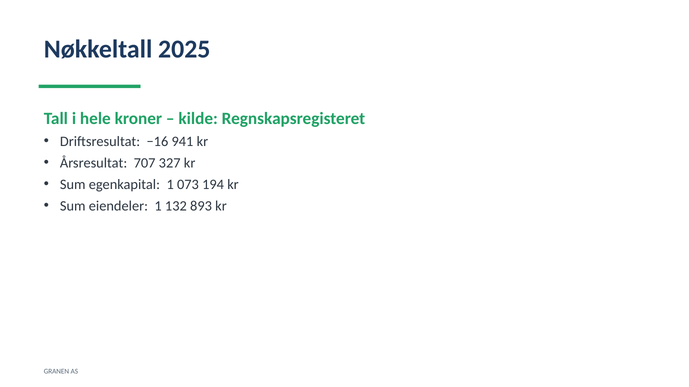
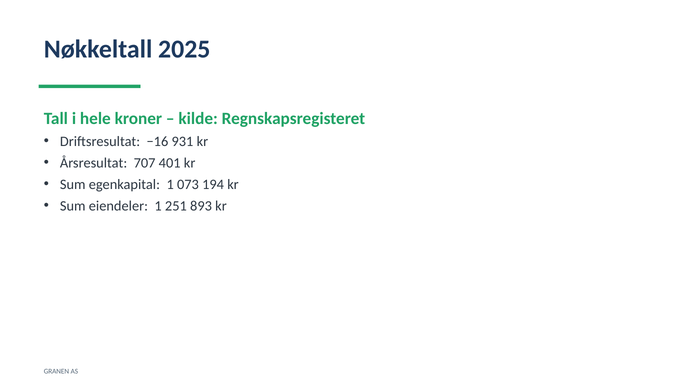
941: 941 -> 931
327: 327 -> 401
132: 132 -> 251
